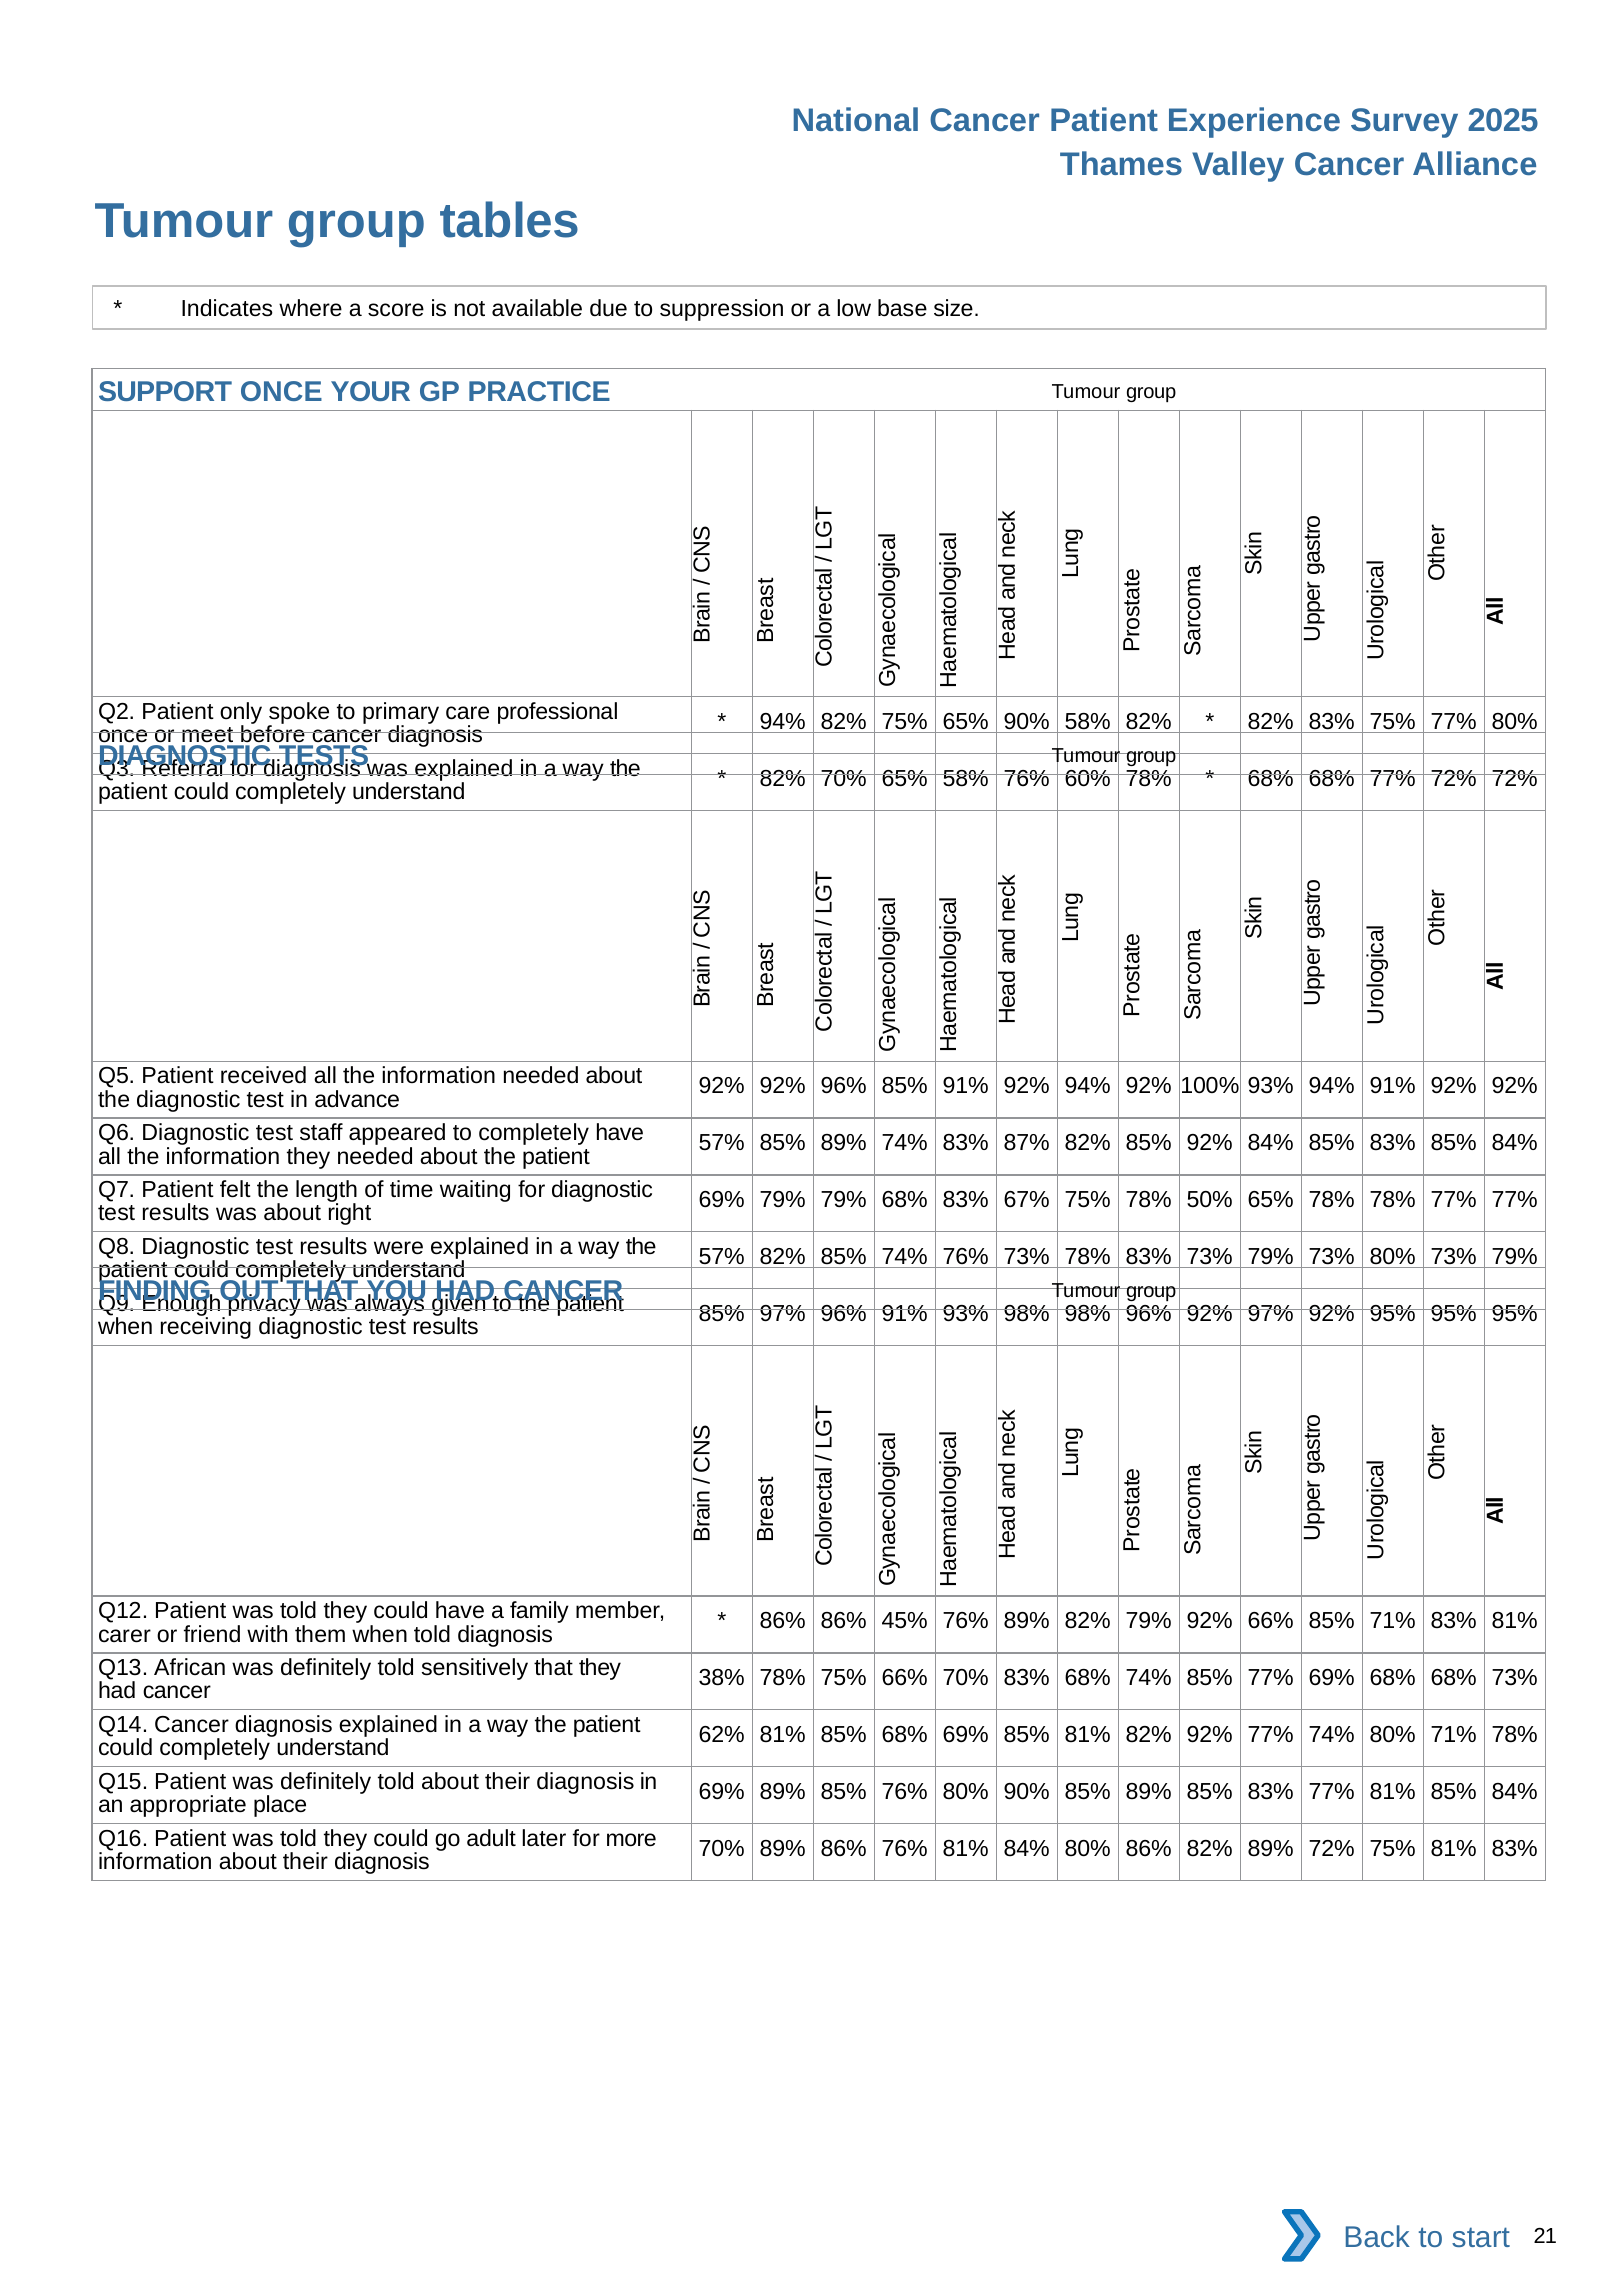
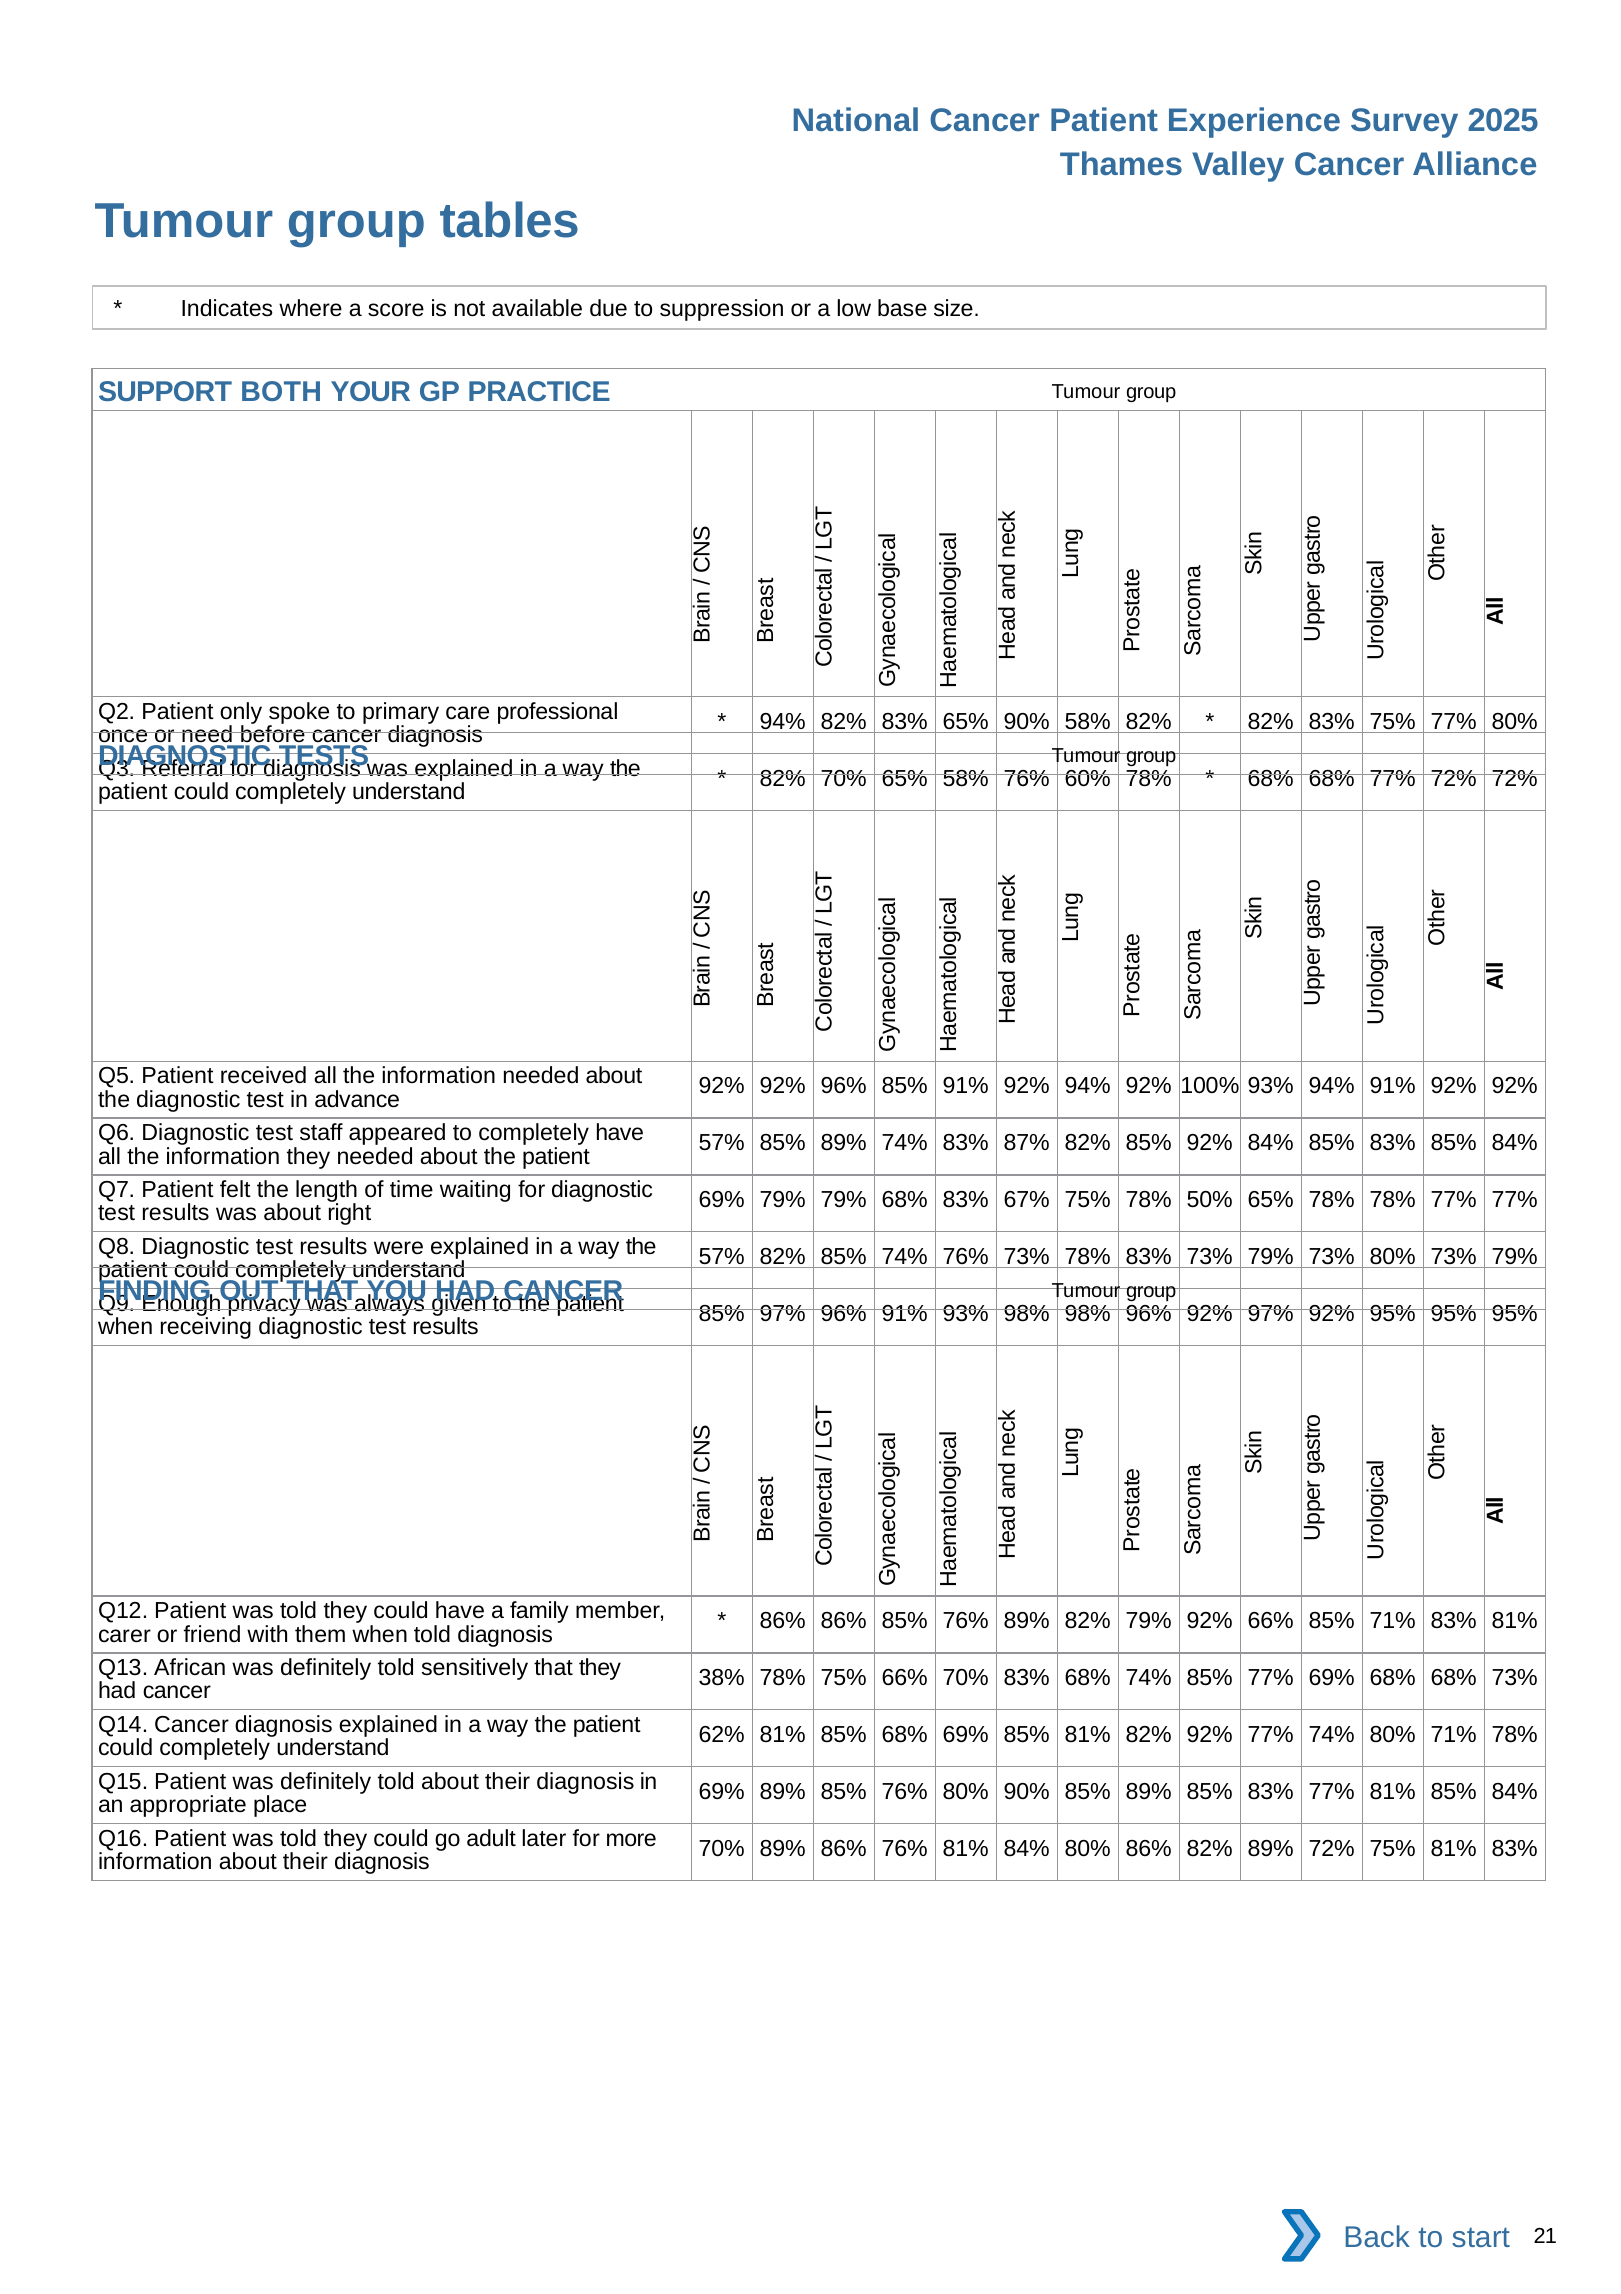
SUPPORT ONCE: ONCE -> BOTH
94% 82% 75%: 75% -> 83%
meet: meet -> need
86% 45%: 45% -> 85%
